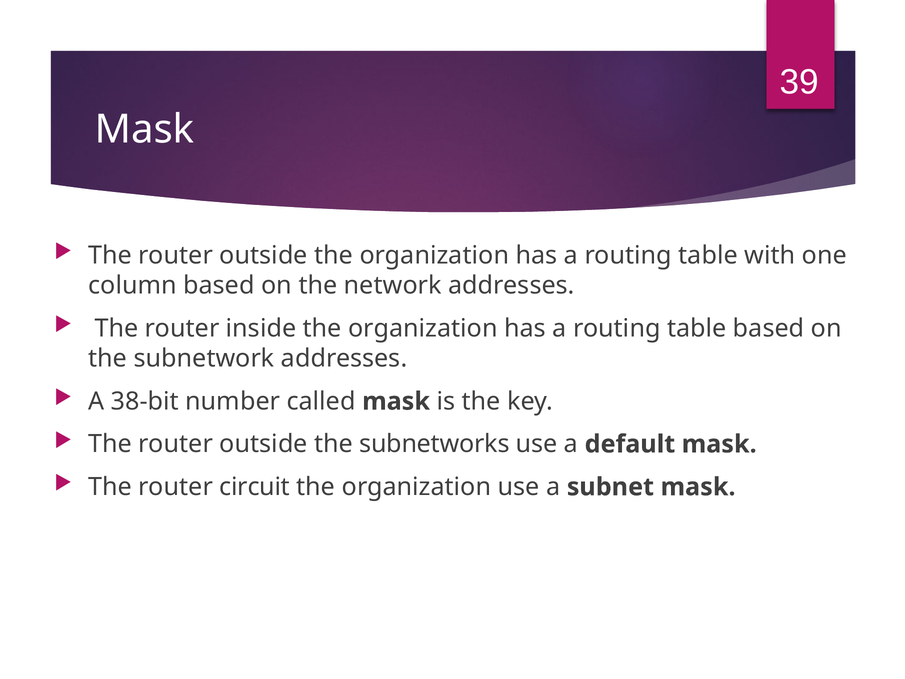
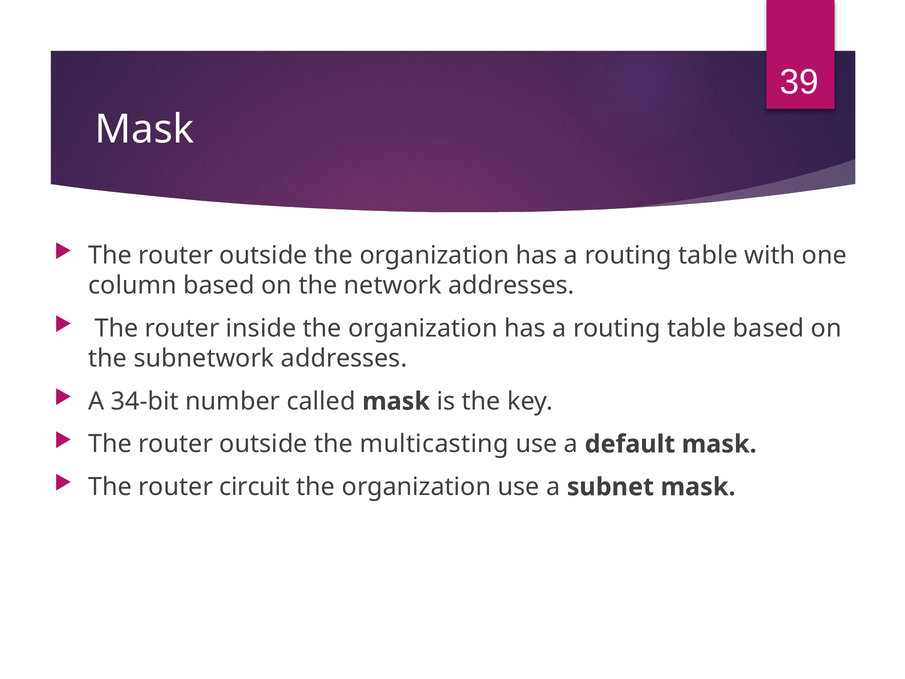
38-bit: 38-bit -> 34-bit
subnetworks: subnetworks -> multicasting
